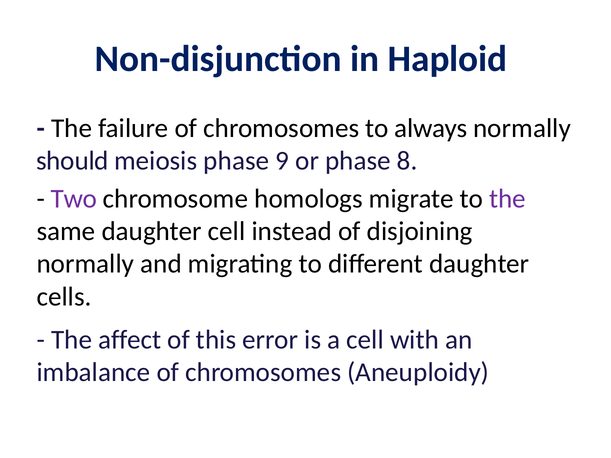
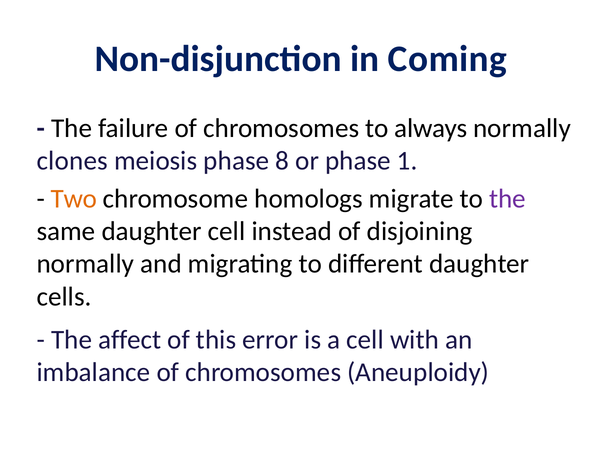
Haploid: Haploid -> Coming
should: should -> clones
9: 9 -> 8
8: 8 -> 1
Two colour: purple -> orange
